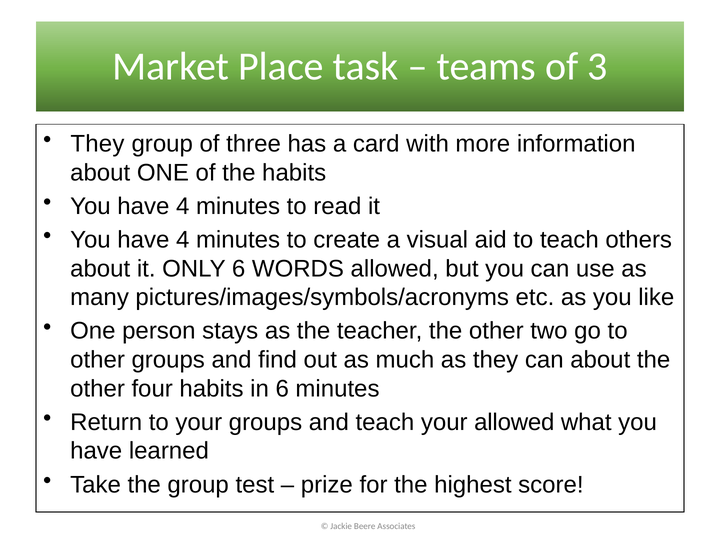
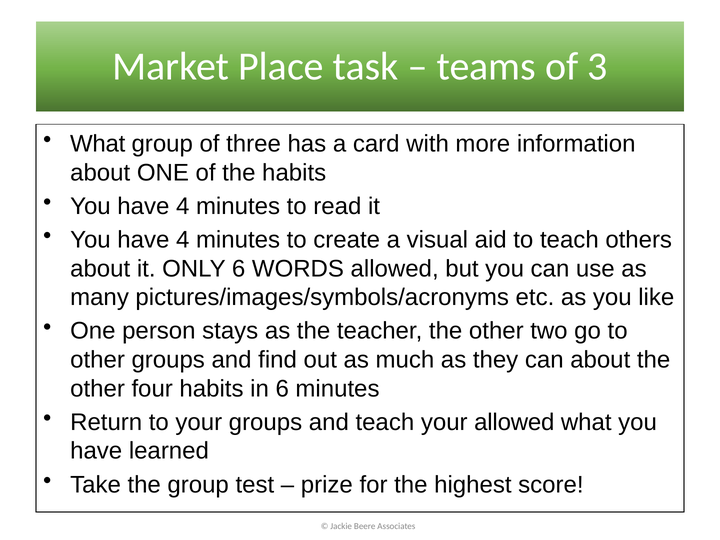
They at (97, 144): They -> What
